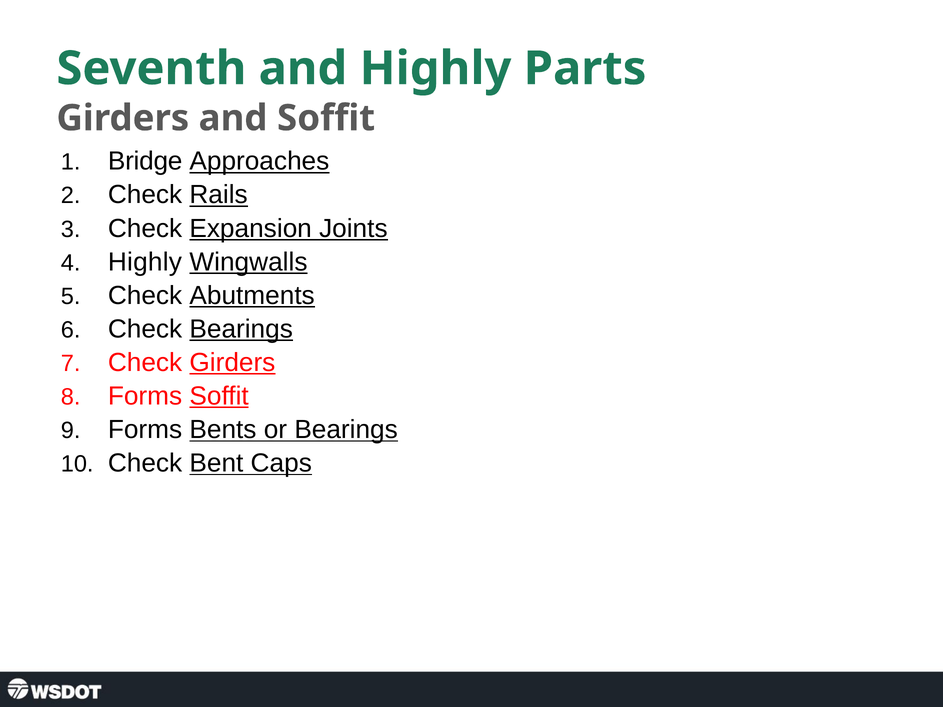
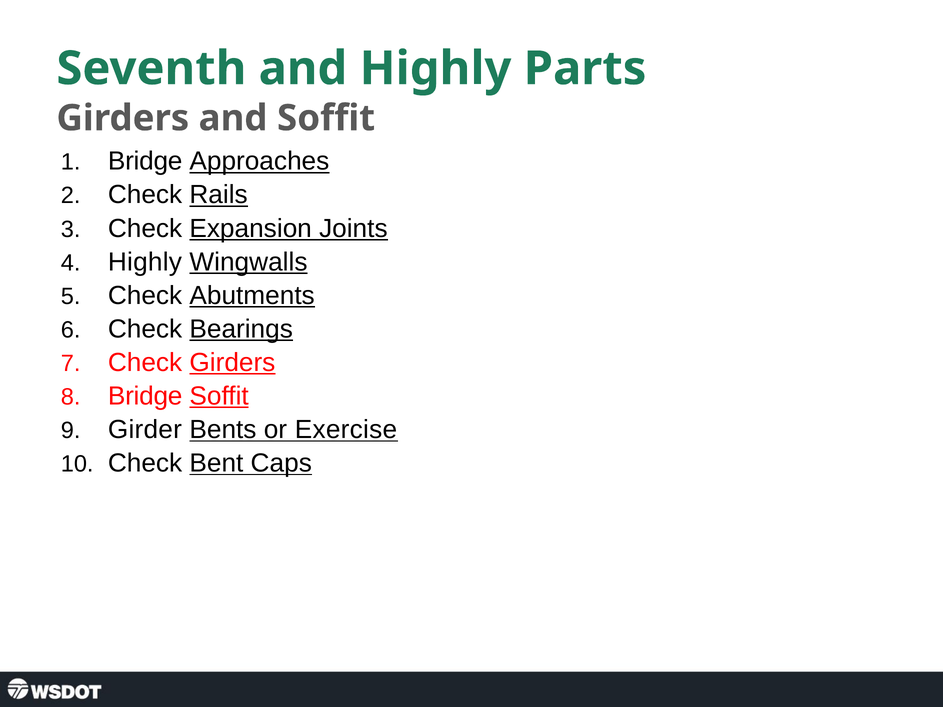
Forms at (145, 396): Forms -> Bridge
Forms at (145, 430): Forms -> Girder
or Bearings: Bearings -> Exercise
